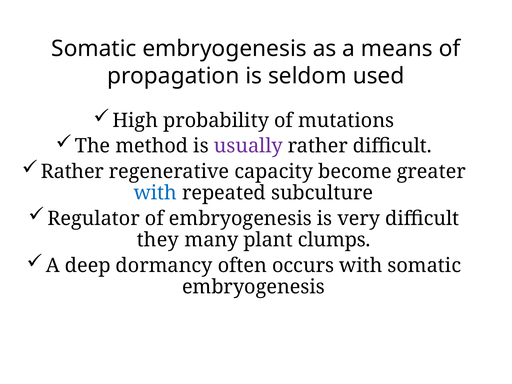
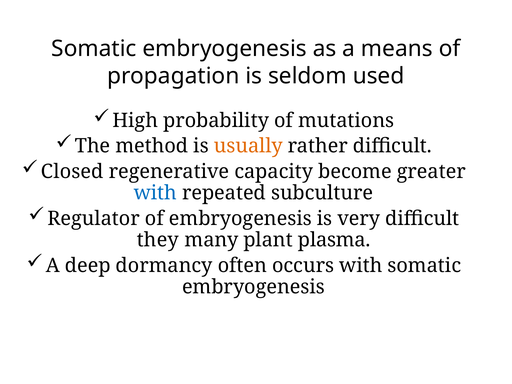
usually colour: purple -> orange
Rather at (72, 172): Rather -> Closed
clumps: clumps -> plasma
